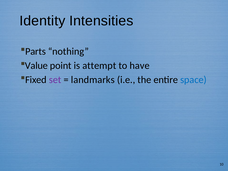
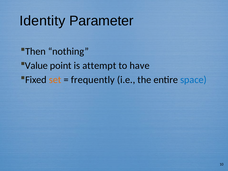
Intensities: Intensities -> Parameter
Parts: Parts -> Then
set colour: purple -> orange
landmarks: landmarks -> frequently
